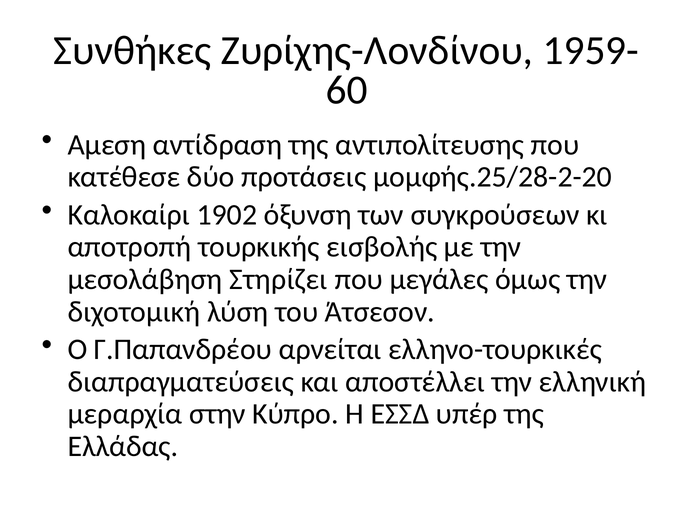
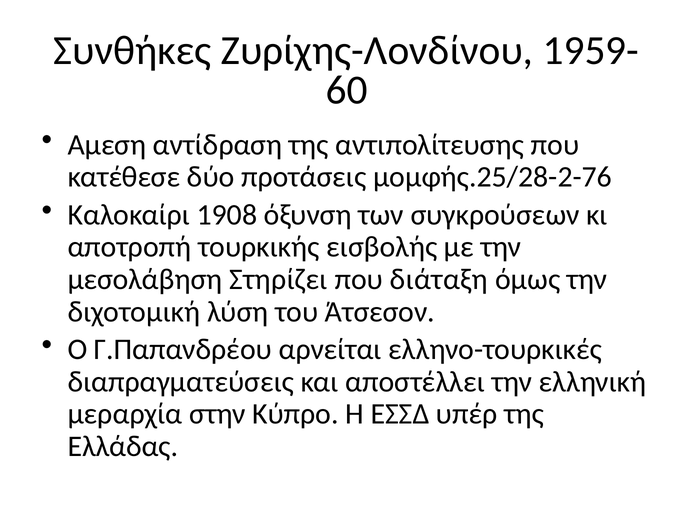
μομφής.25/28-2-20: μομφής.25/28-2-20 -> μομφής.25/28-2-76
1902: 1902 -> 1908
μεγάλες: μεγάλες -> διάταξη
